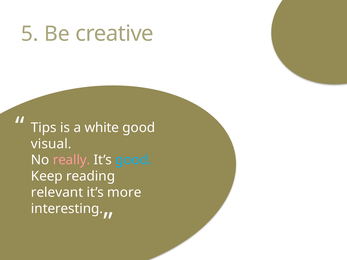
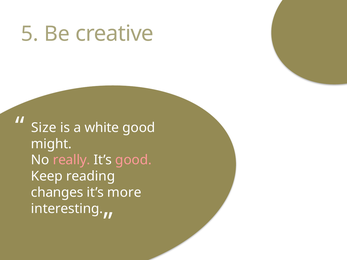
Tips: Tips -> Size
visual: visual -> might
good at (133, 160) colour: light blue -> pink
relevant: relevant -> changes
